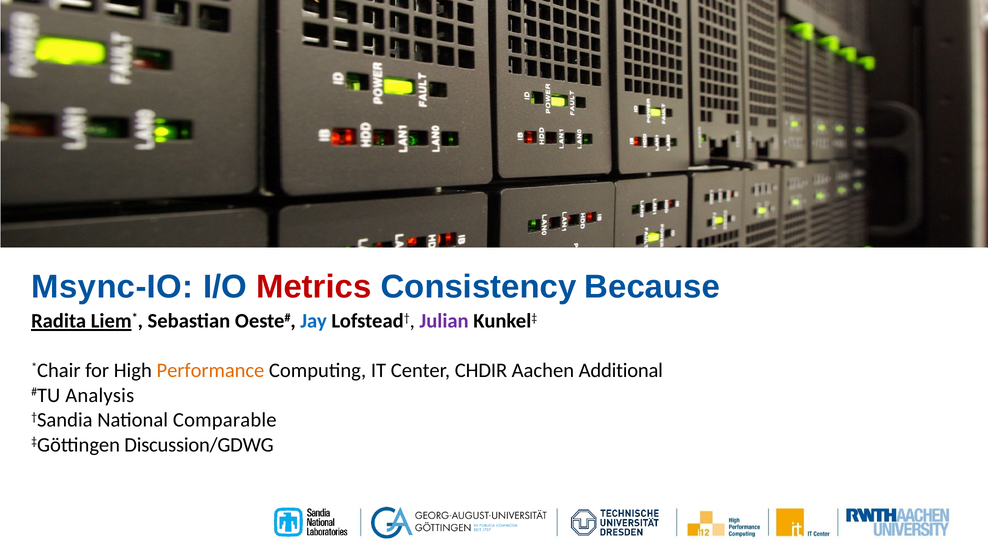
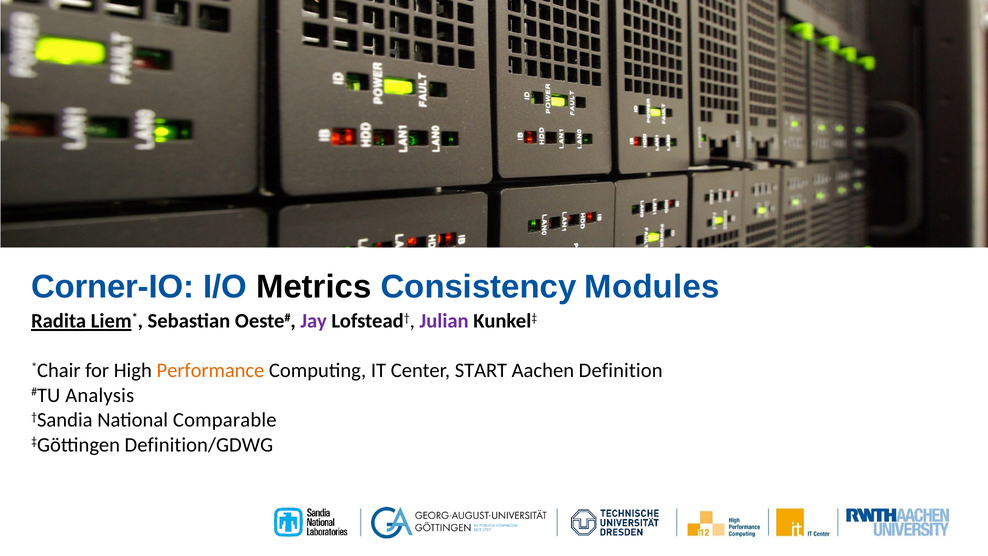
Msync-IO: Msync-IO -> Corner-IO
Metrics colour: red -> black
Because: Because -> Modules
Jay colour: blue -> purple
CHDIR: CHDIR -> START
Additional: Additional -> Definition
Discussion/GDWG: Discussion/GDWG -> Definition/GDWG
